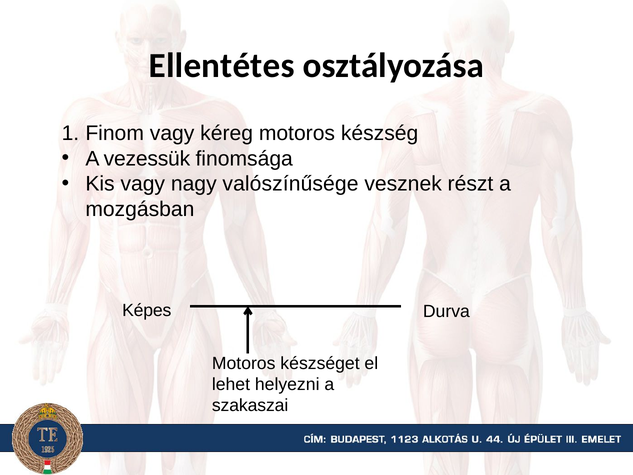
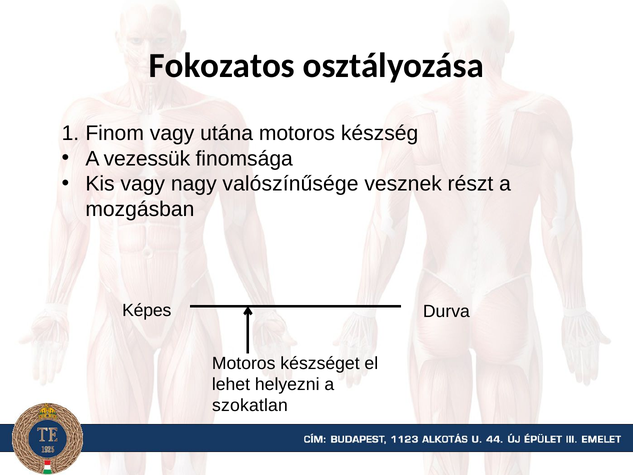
Ellentétes: Ellentétes -> Fokozatos
kéreg: kéreg -> utána
szakaszai: szakaszai -> szokatlan
